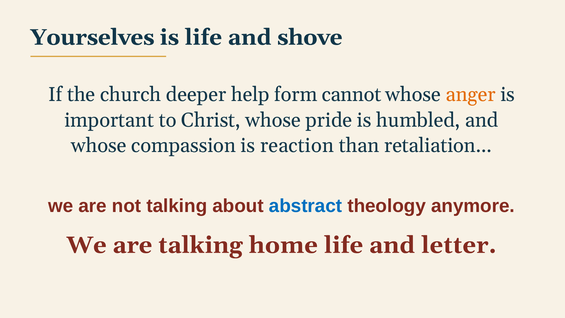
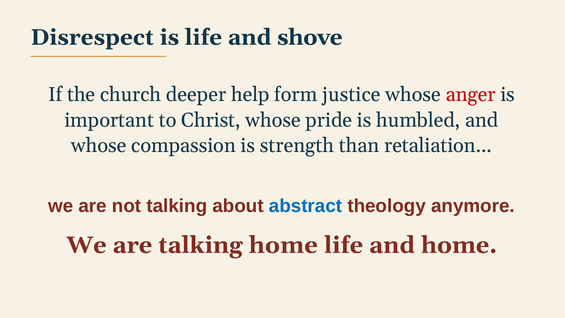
Yourselves: Yourselves -> Disrespect
cannot: cannot -> justice
anger colour: orange -> red
reaction: reaction -> strength
and letter: letter -> home
